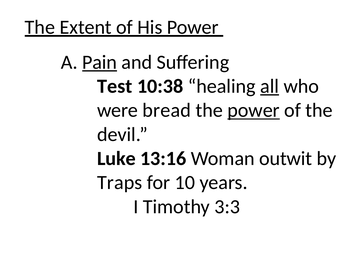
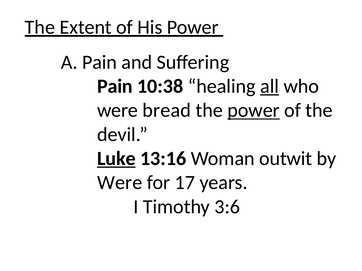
Pain at (100, 62) underline: present -> none
Test at (115, 86): Test -> Pain
Luke underline: none -> present
Traps at (120, 183): Traps -> Were
10: 10 -> 17
3:3: 3:3 -> 3:6
